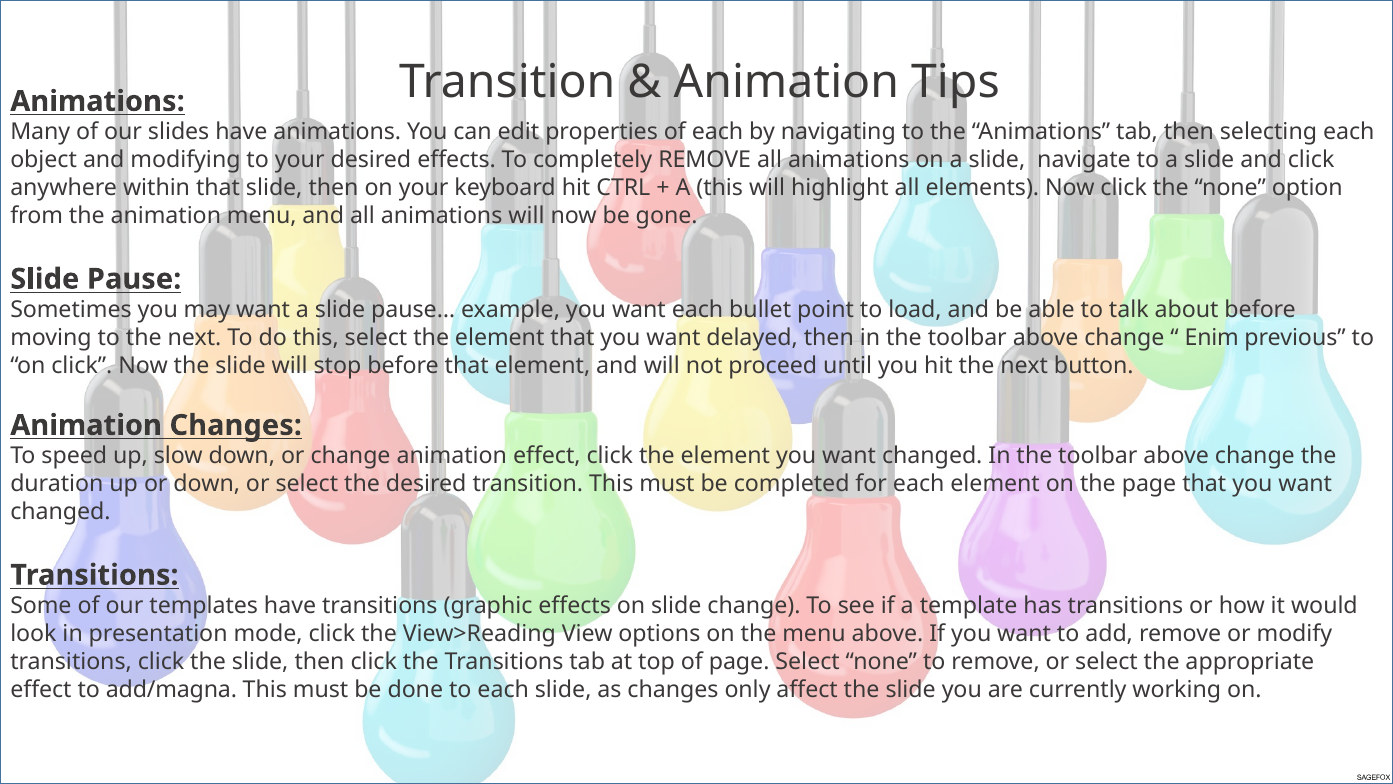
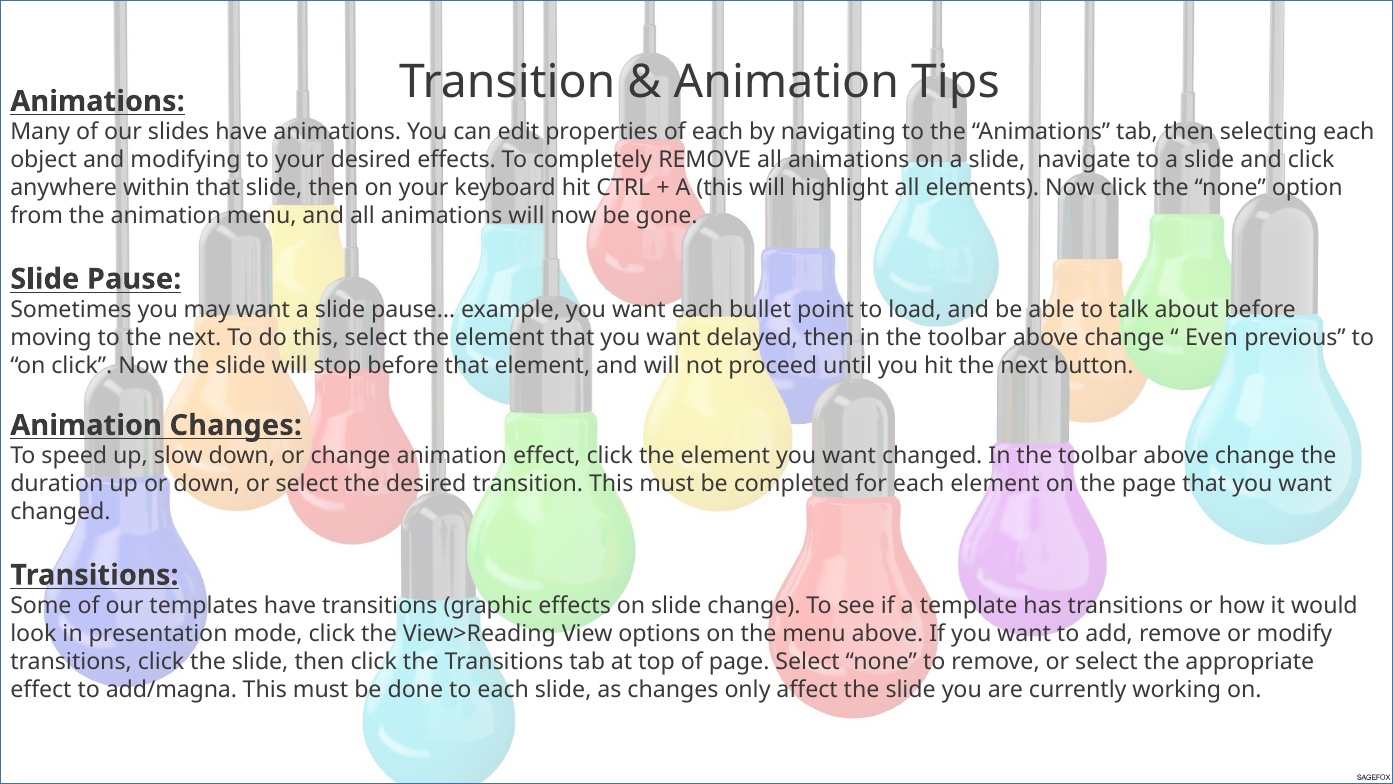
Enim: Enim -> Even
